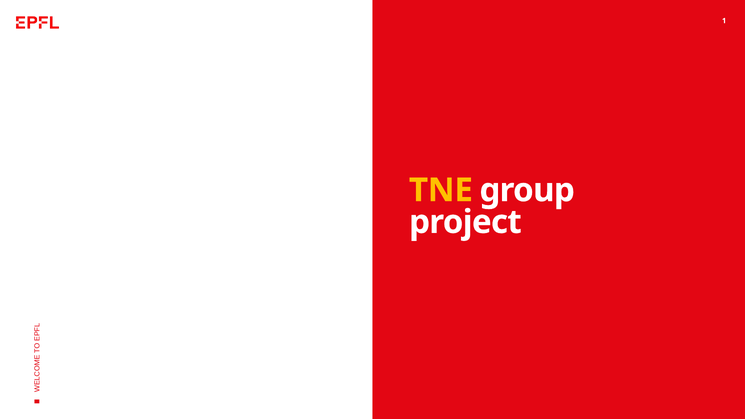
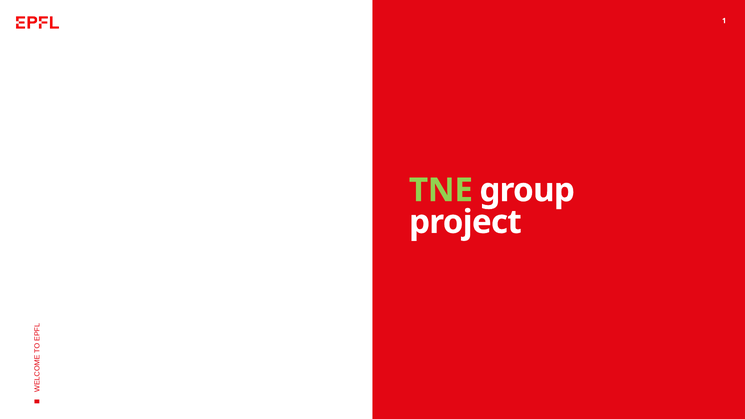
TNE colour: yellow -> light green
